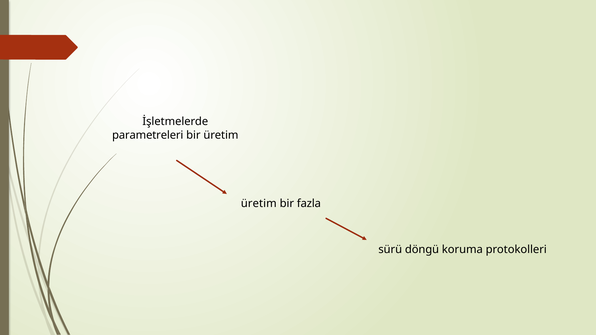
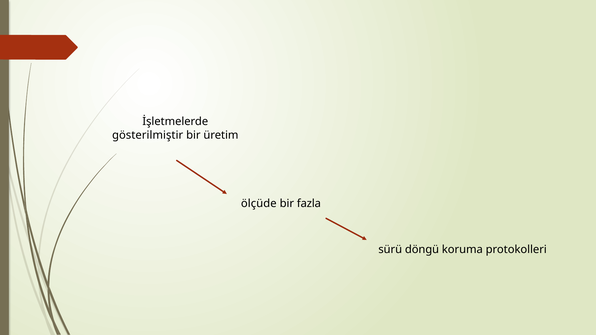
parametreleri: parametreleri -> gösterilmiştir
üretim at (259, 204): üretim -> ölçüde
